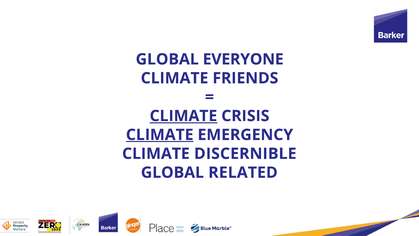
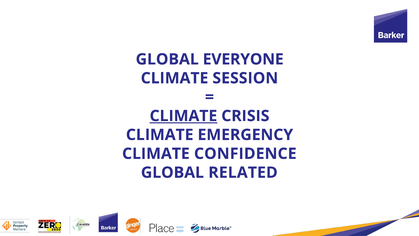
FRIENDS: FRIENDS -> SESSION
CLIMATE at (160, 135) underline: present -> none
DISCERNIBLE: DISCERNIBLE -> CONFIDENCE
